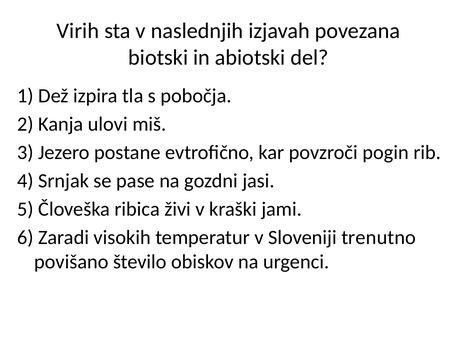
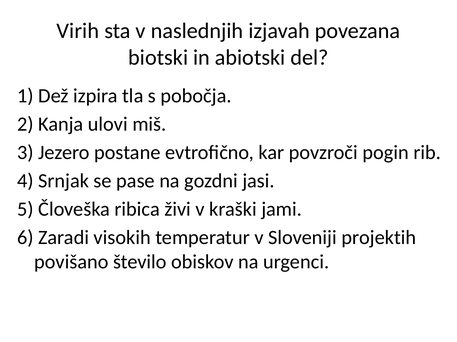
trenutno: trenutno -> projektih
